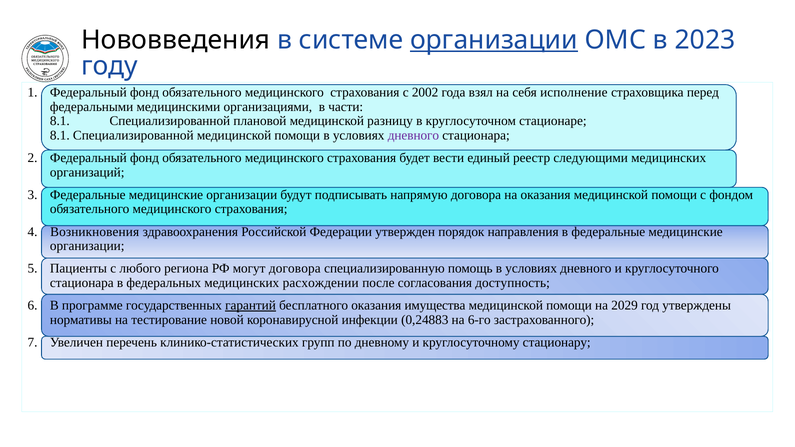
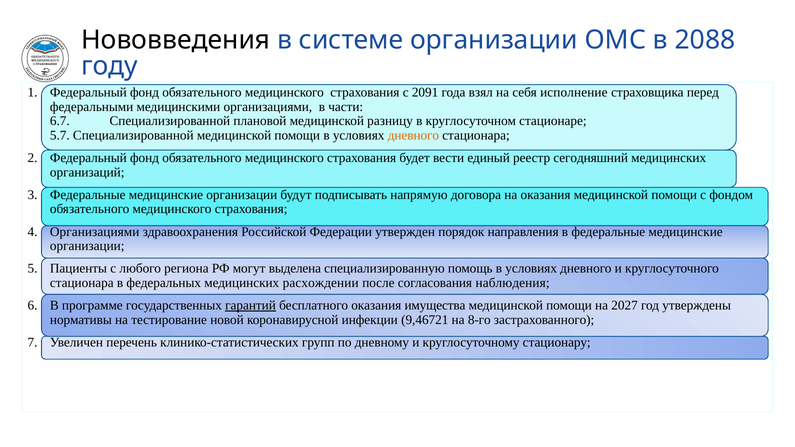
организации at (494, 40) underline: present -> none
2023: 2023 -> 2088
2002: 2002 -> 2091
8.1 at (60, 121): 8.1 -> 6.7
8.1 at (60, 135): 8.1 -> 5.7
дневного at (413, 135) colour: purple -> orange
следующими: следующими -> сегодняшний
Возникновения at (95, 232): Возникновения -> Организациями
могут договора: договора -> выделена
доступность: доступность -> наблюдения
2029: 2029 -> 2027
0,24883: 0,24883 -> 9,46721
6-го: 6-го -> 8-го
